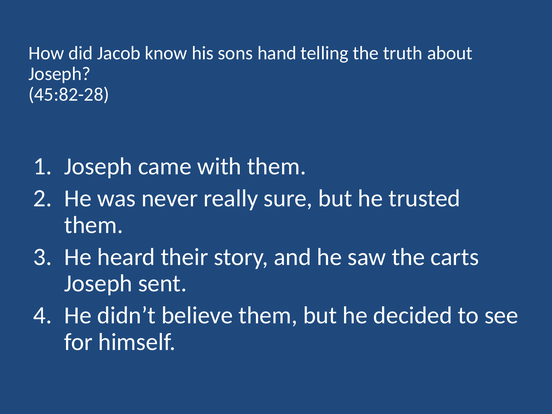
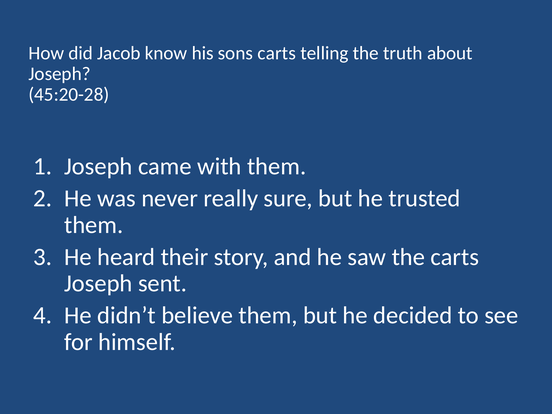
sons hand: hand -> carts
45:82-28: 45:82-28 -> 45:20-28
